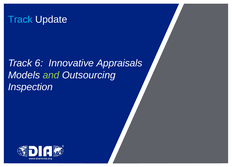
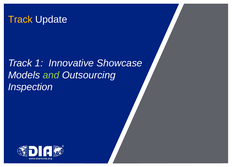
Track at (20, 19) colour: light blue -> yellow
6: 6 -> 1
Appraisals: Appraisals -> Showcase
